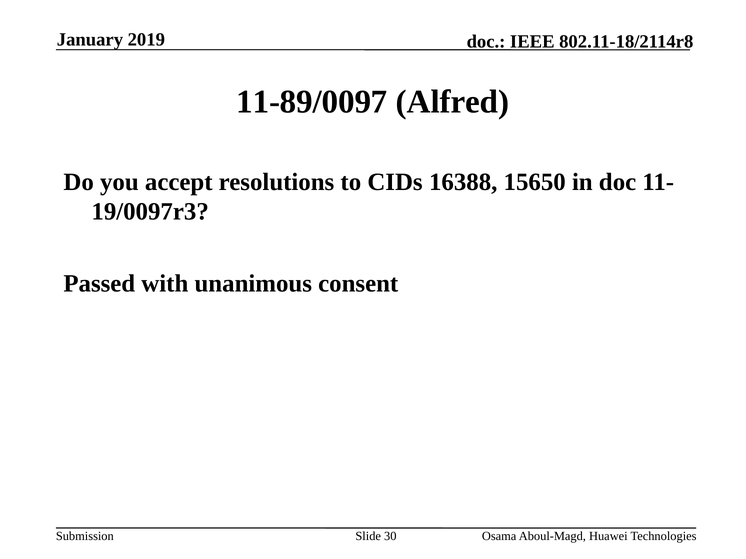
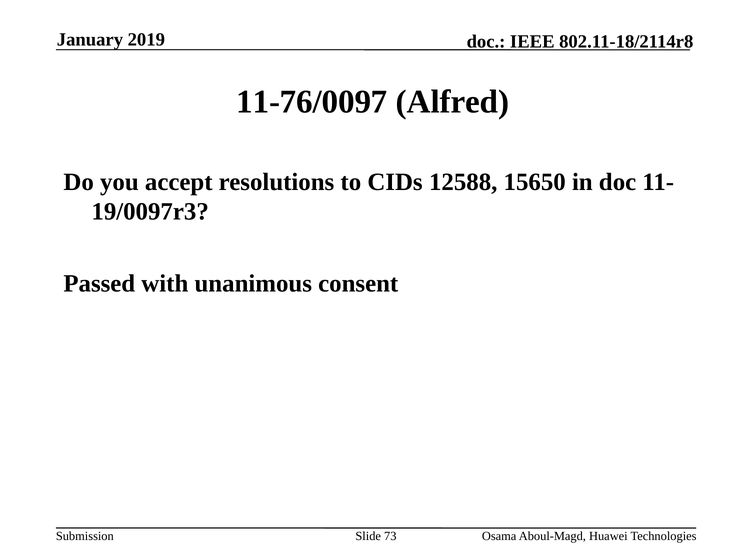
11-89/0097: 11-89/0097 -> 11-76/0097
16388: 16388 -> 12588
30: 30 -> 73
